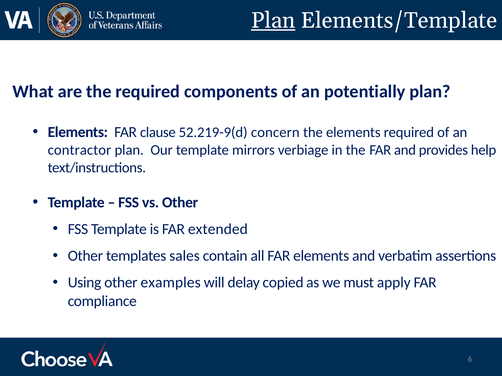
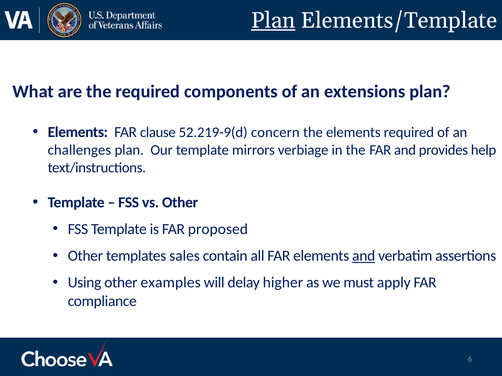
potentially: potentially -> extensions
contractor: contractor -> challenges
extended: extended -> proposed
and at (364, 256) underline: none -> present
copied: copied -> higher
